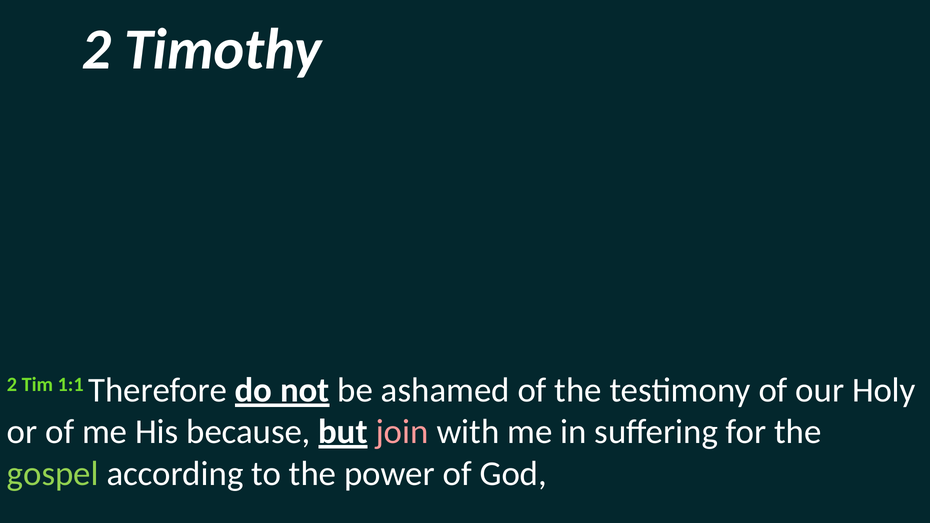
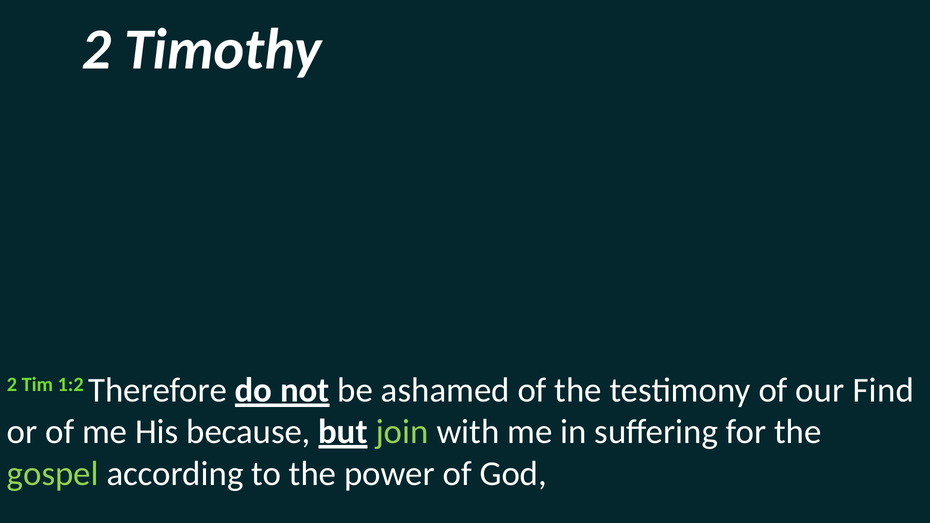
1:1: 1:1 -> 1:2
Holy: Holy -> Find
join colour: pink -> light green
